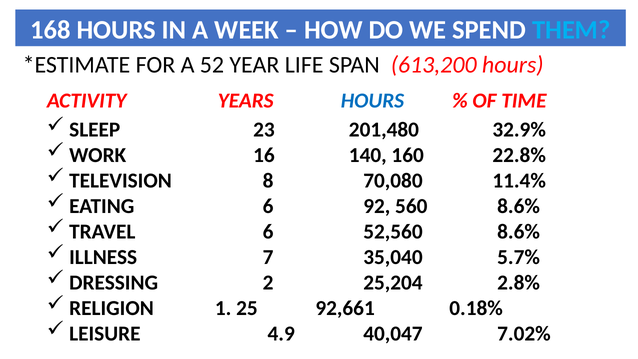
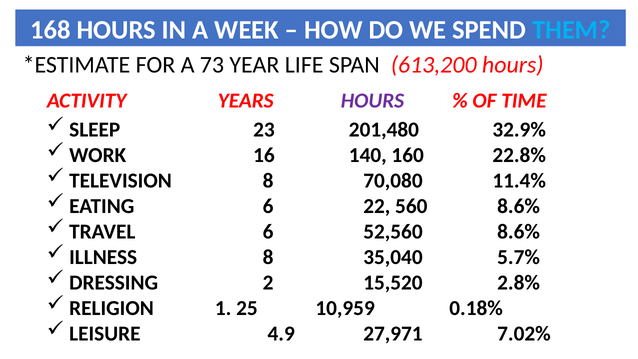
52: 52 -> 73
HOURS at (372, 101) colour: blue -> purple
92: 92 -> 22
ILLNESS 7: 7 -> 8
25,204: 25,204 -> 15,520
92,661: 92,661 -> 10,959
40,047: 40,047 -> 27,971
